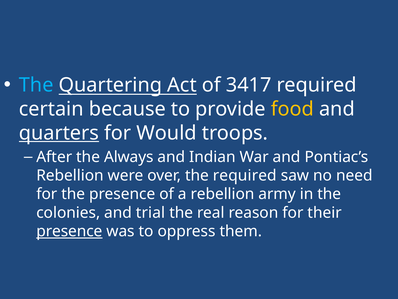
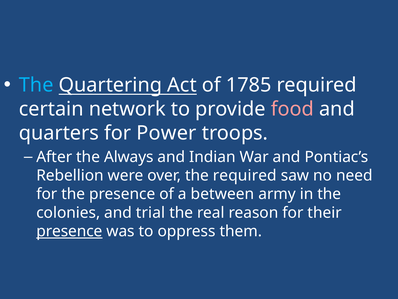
3417: 3417 -> 1785
because: because -> network
food colour: yellow -> pink
quarters underline: present -> none
Would: Would -> Power
a rebellion: rebellion -> between
